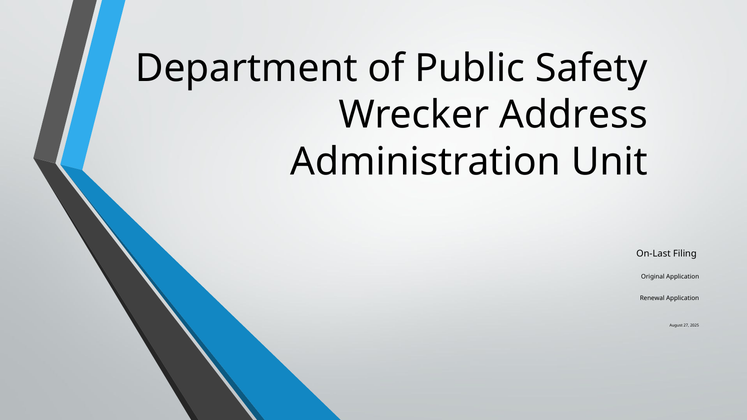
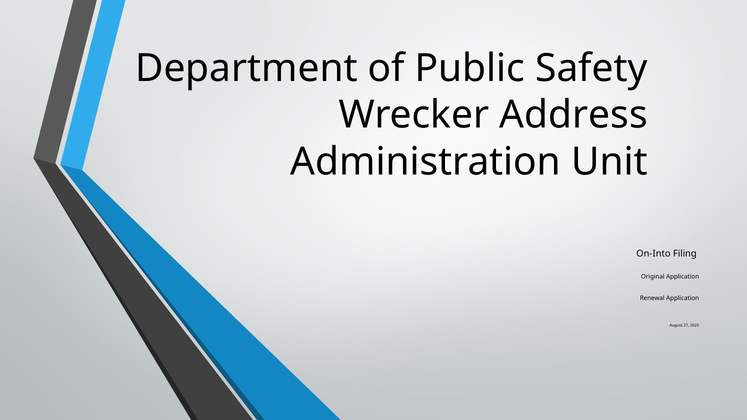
On-Last: On-Last -> On-Into
